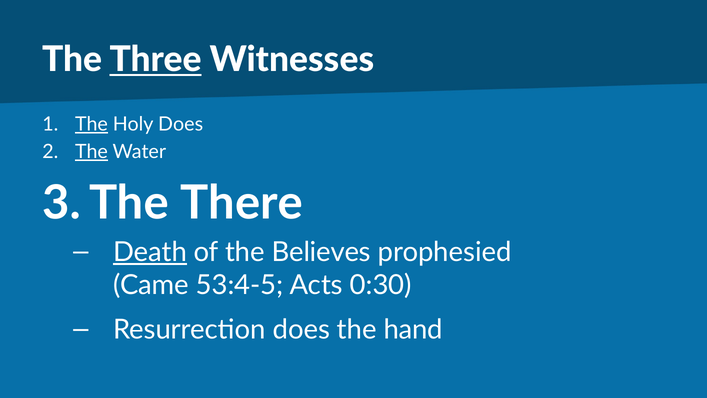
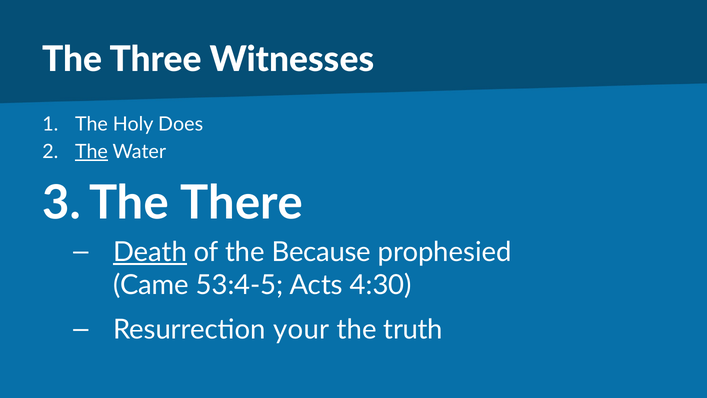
Three underline: present -> none
The at (91, 124) underline: present -> none
Believes: Believes -> Because
0:30: 0:30 -> 4:30
Resurrection does: does -> your
hand: hand -> truth
